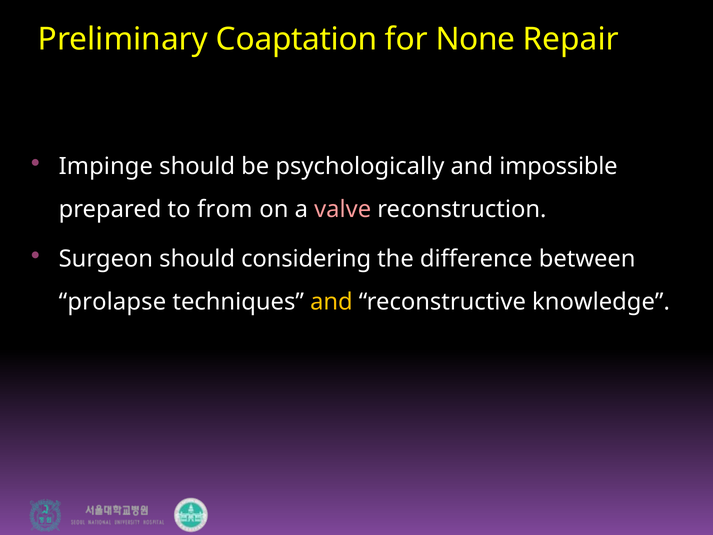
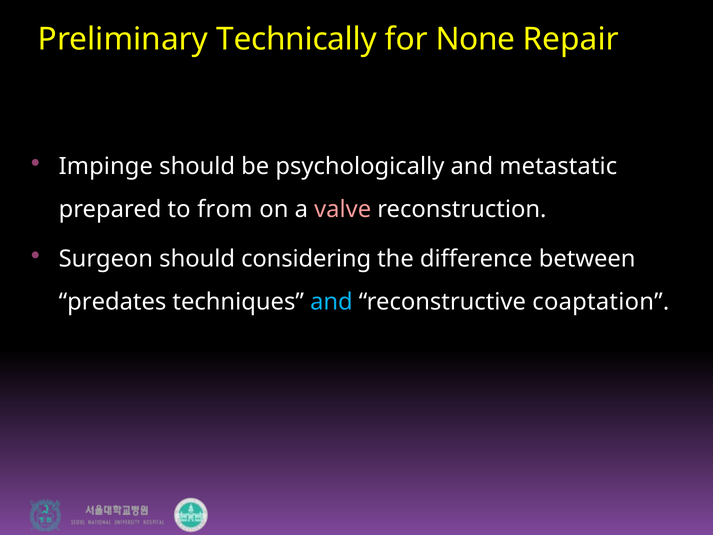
Coaptation: Coaptation -> Technically
impossible: impossible -> metastatic
prolapse: prolapse -> predates
and at (331, 302) colour: yellow -> light blue
knowledge: knowledge -> coaptation
